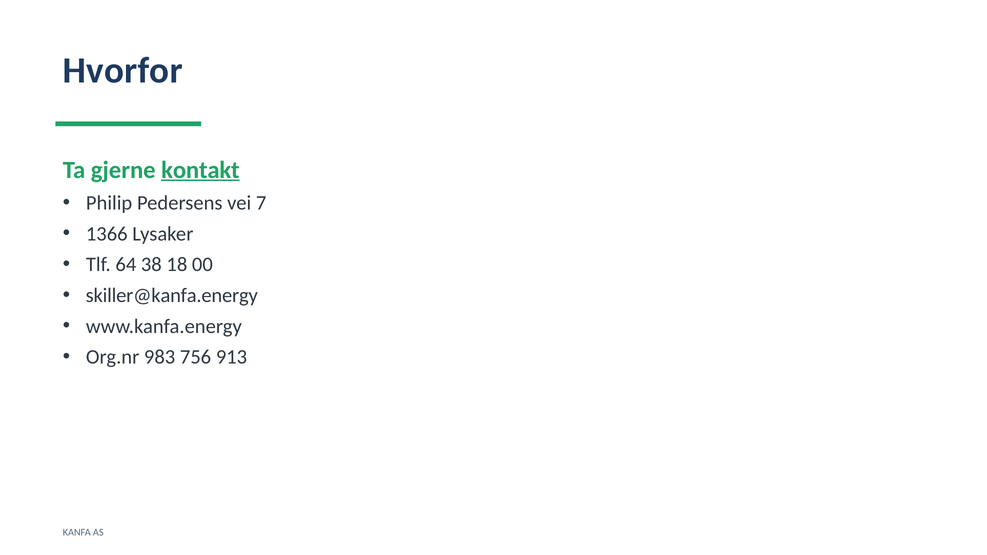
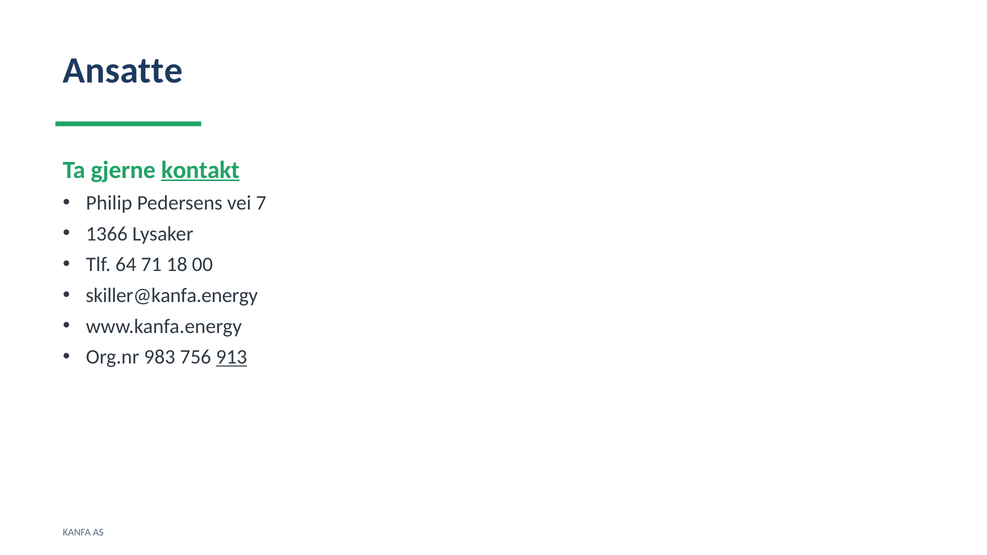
Hvorfor: Hvorfor -> Ansatte
38: 38 -> 71
913 underline: none -> present
